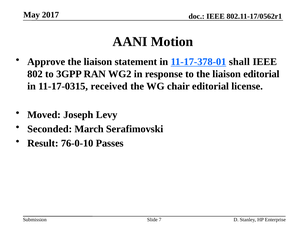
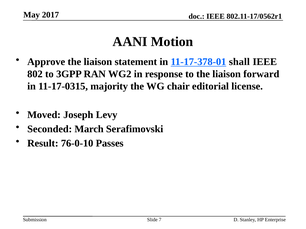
liaison editorial: editorial -> forward
received: received -> majority
